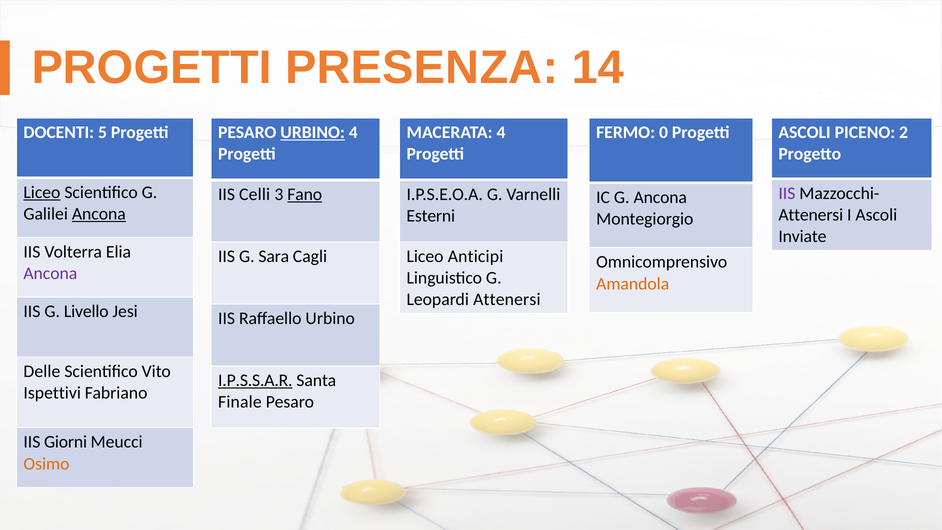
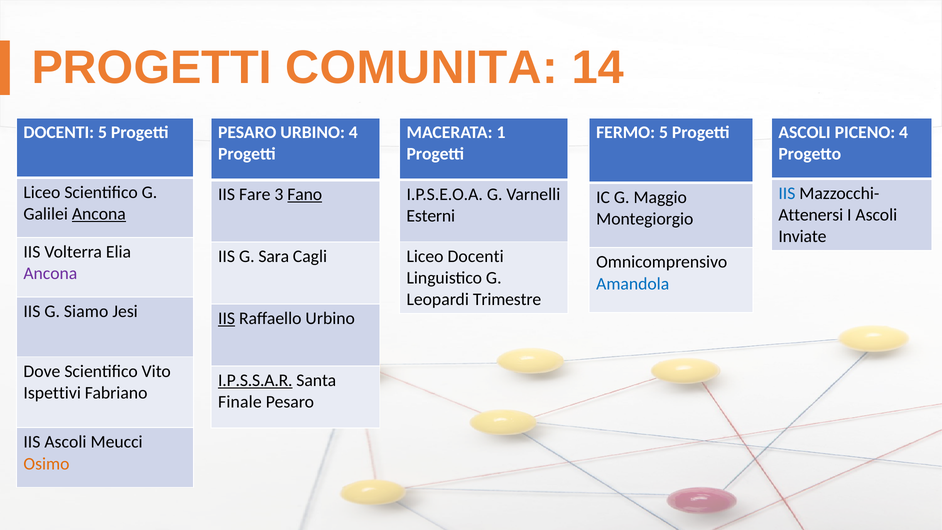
PRESENZA: PRESENZA -> COMUNITA
URBINO at (313, 132) underline: present -> none
MACERATA 4: 4 -> 1
FERMO 0: 0 -> 5
PICENO 2: 2 -> 4
Liceo at (42, 192) underline: present -> none
IIS at (787, 193) colour: purple -> blue
Celli: Celli -> Fare
G Ancona: Ancona -> Maggio
Liceo Anticipi: Anticipi -> Docenti
Amandola colour: orange -> blue
Leopardi Attenersi: Attenersi -> Trimestre
Livello: Livello -> Siamo
IIS at (227, 318) underline: none -> present
Delle: Delle -> Dove
IIS Giorni: Giorni -> Ascoli
